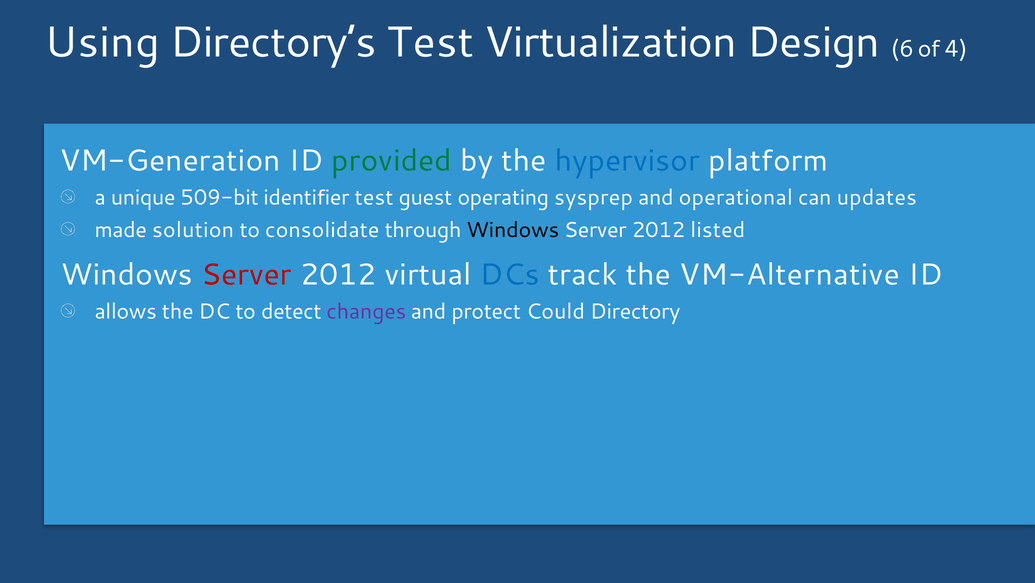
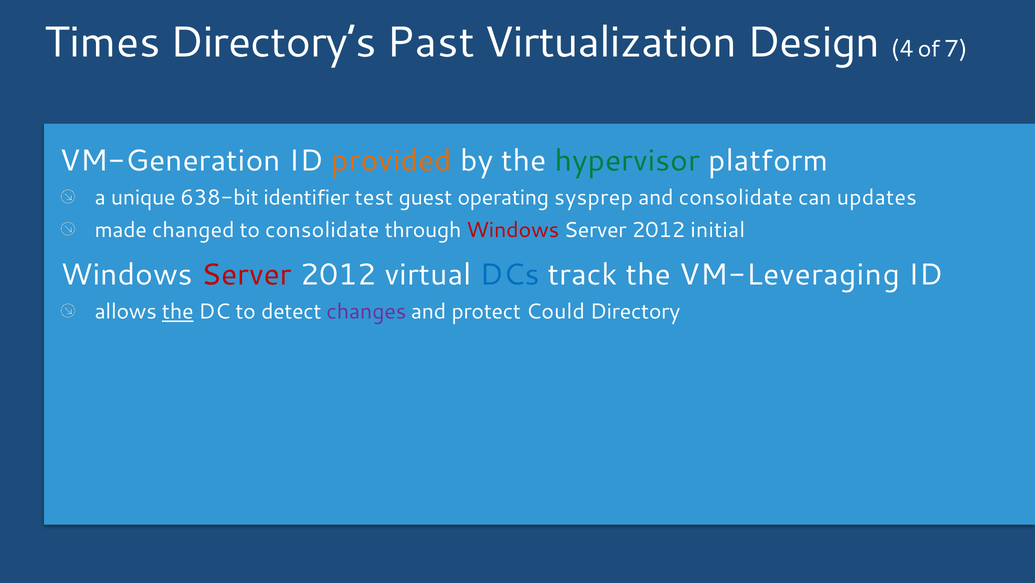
Using: Using -> Times
Directory’s Test: Test -> Past
6: 6 -> 4
4: 4 -> 7
provided colour: green -> orange
hypervisor colour: blue -> green
509-bit: 509-bit -> 638-bit
and operational: operational -> consolidate
solution: solution -> changed
Windows at (513, 230) colour: black -> red
listed: listed -> initial
VM-Alternative: VM-Alternative -> VM-Leveraging
the at (178, 311) underline: none -> present
